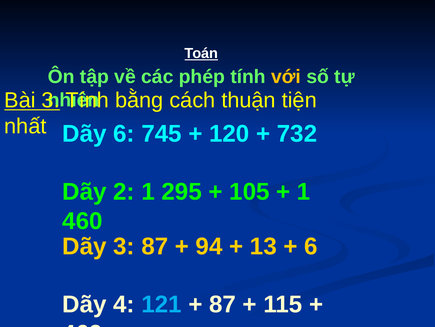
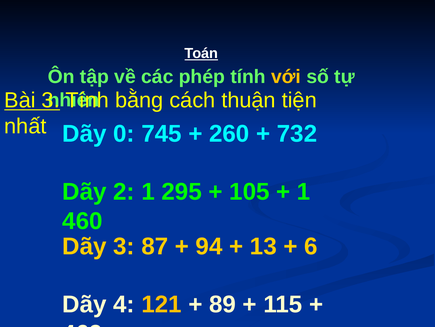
Dãy 6: 6 -> 0
120: 120 -> 260
121 colour: light blue -> yellow
87 at (223, 304): 87 -> 89
